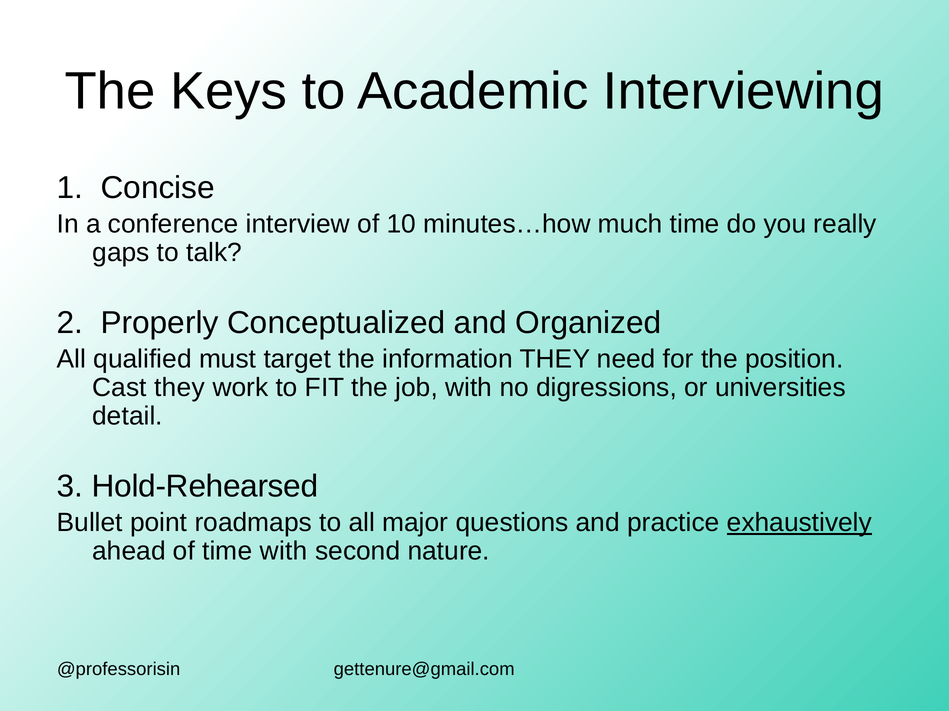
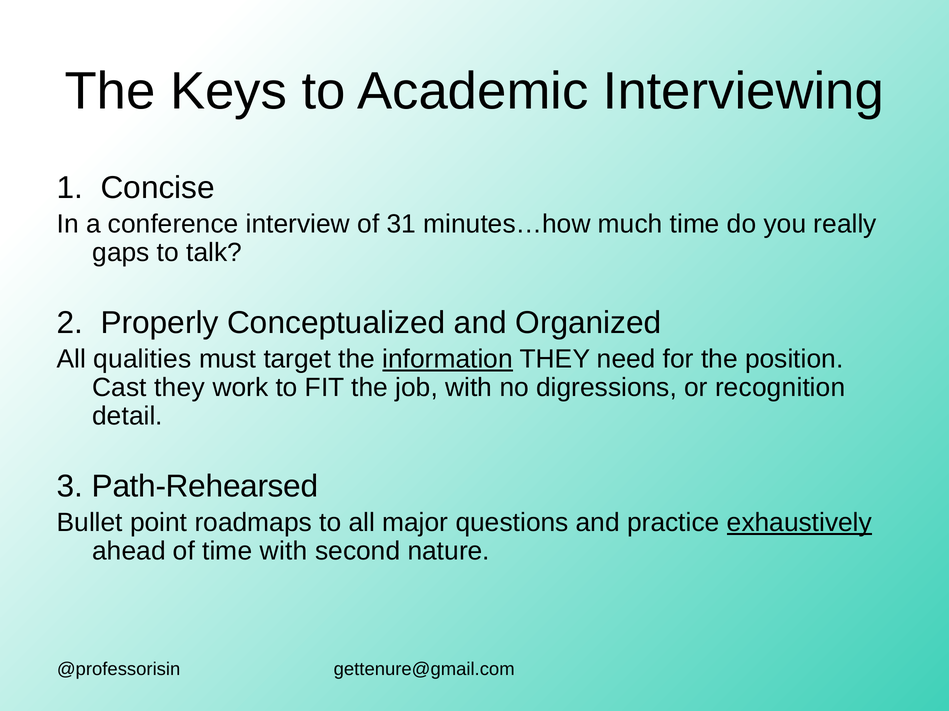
10: 10 -> 31
qualified: qualified -> qualities
information underline: none -> present
universities: universities -> recognition
Hold-Rehearsed: Hold-Rehearsed -> Path-Rehearsed
